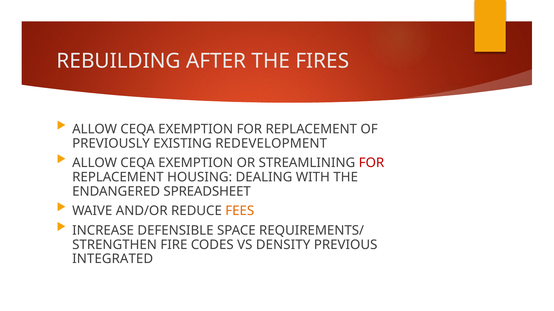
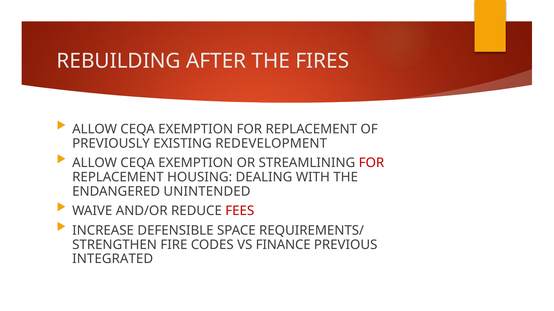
SPREADSHEET: SPREADSHEET -> UNINTENDED
FEES colour: orange -> red
DENSITY: DENSITY -> FINANCE
